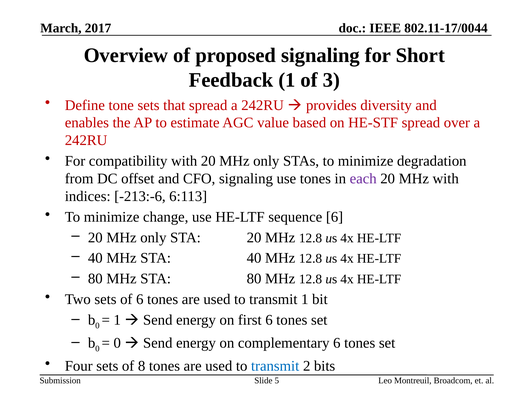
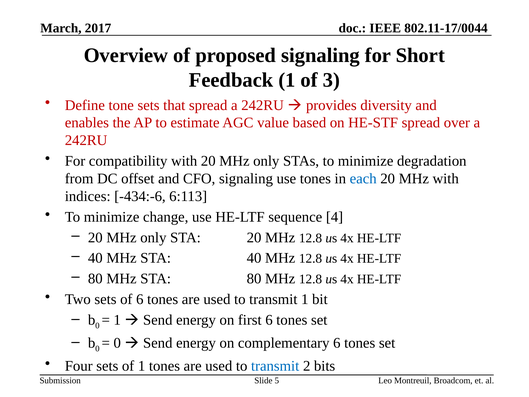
each colour: purple -> blue
-213:-6: -213:-6 -> -434:-6
sequence 6: 6 -> 4
of 8: 8 -> 1
